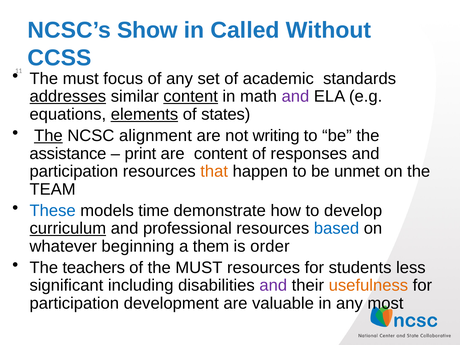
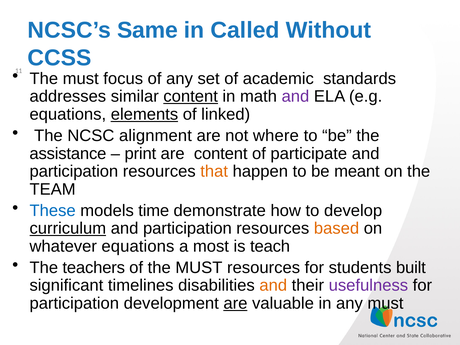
Show: Show -> Same
addresses underline: present -> none
states: states -> linked
The at (48, 136) underline: present -> none
writing: writing -> where
responses: responses -> participate
unmet: unmet -> meant
professional at (187, 228): professional -> participation
based colour: blue -> orange
whatever beginning: beginning -> equations
them: them -> most
order: order -> teach
less: less -> built
including: including -> timelines
and at (273, 285) colour: purple -> orange
usefulness colour: orange -> purple
are at (235, 303) underline: none -> present
any most: most -> must
